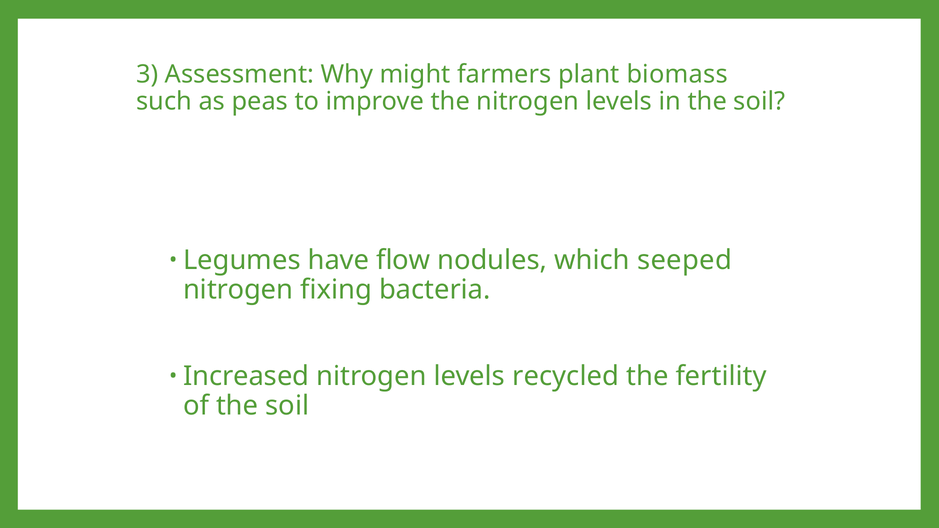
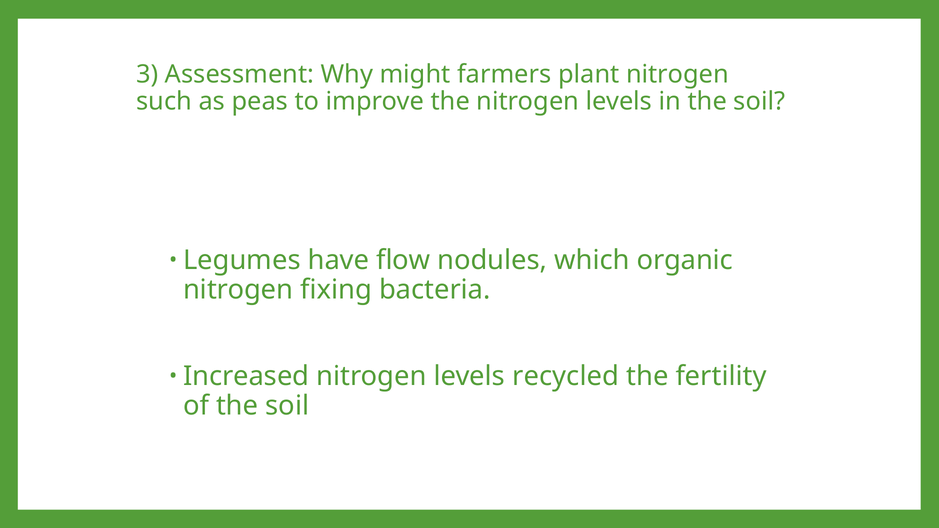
plant biomass: biomass -> nitrogen
seeped: seeped -> organic
